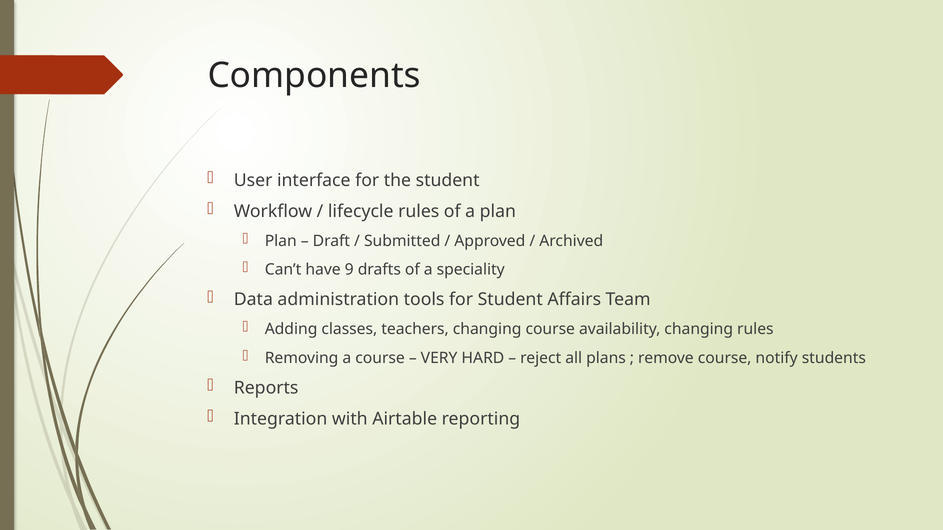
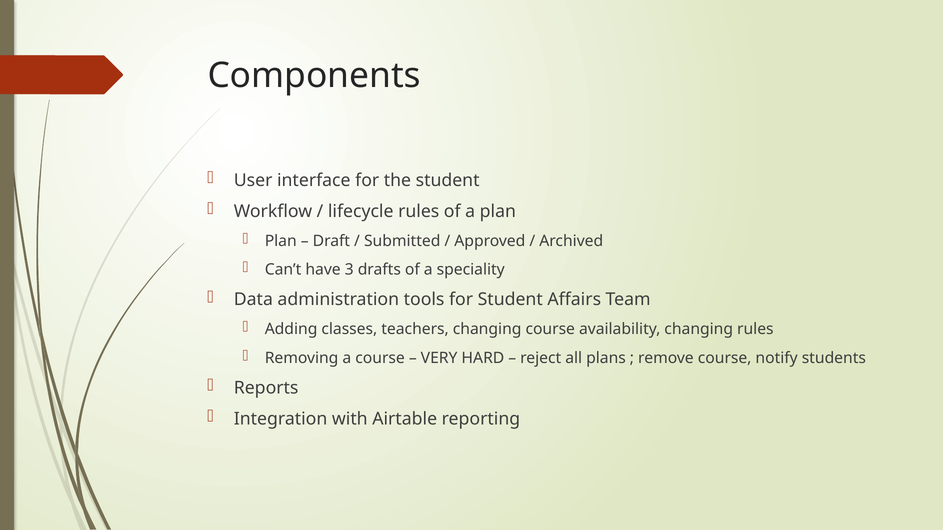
9: 9 -> 3
